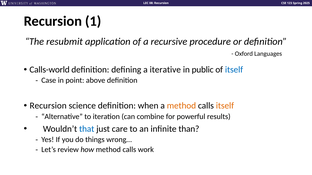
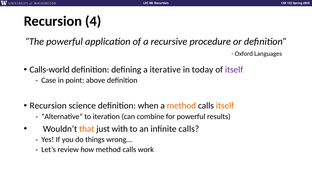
1: 1 -> 4
The resubmit: resubmit -> powerful
public: public -> today
itself at (234, 70) colour: blue -> purple
that colour: blue -> orange
care: care -> with
infinite than: than -> calls
